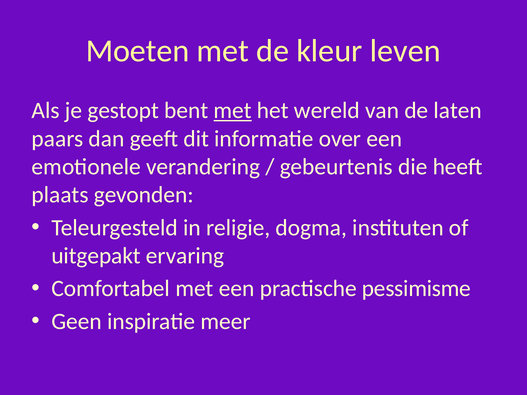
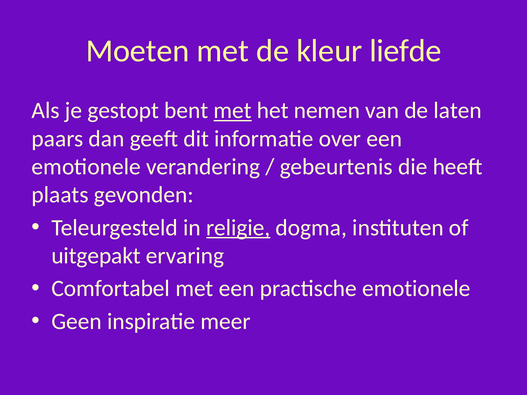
leven: leven -> liefde
wereld: wereld -> nemen
religie underline: none -> present
practische pessimisme: pessimisme -> emotionele
